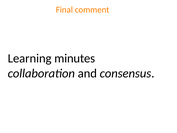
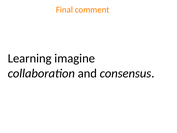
minutes: minutes -> imagine
